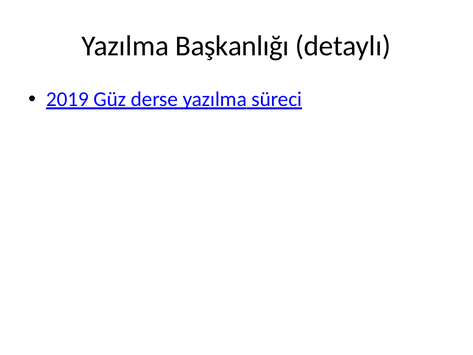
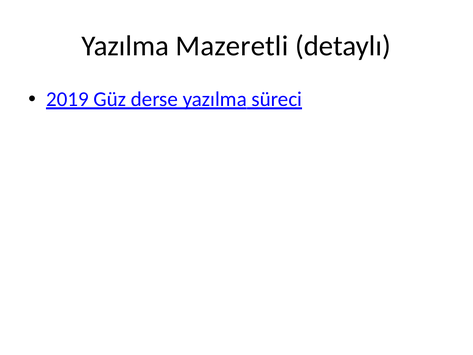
Başkanlığı: Başkanlığı -> Mazeretli
